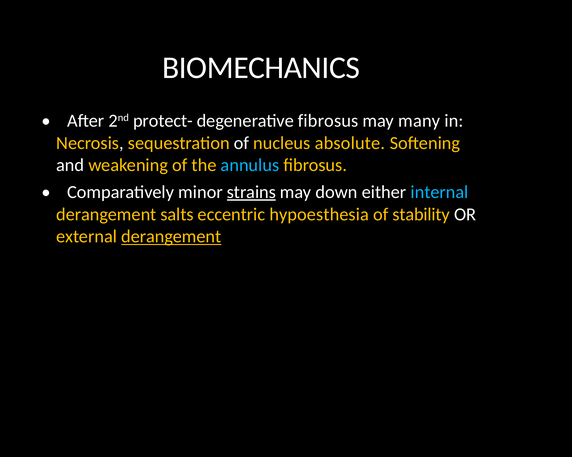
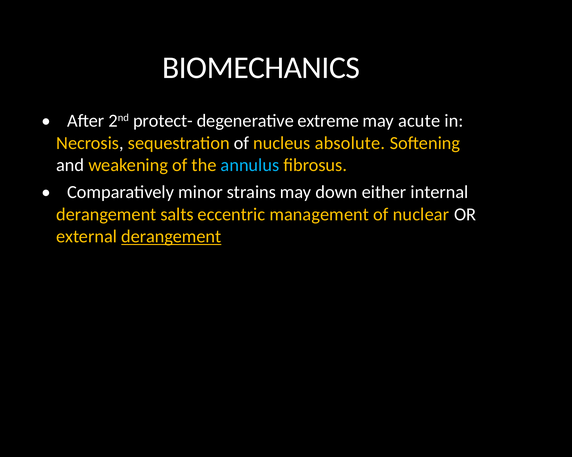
degenerative fibrosus: fibrosus -> extreme
many: many -> acute
strains underline: present -> none
internal colour: light blue -> white
hypoesthesia: hypoesthesia -> management
stability: stability -> nuclear
